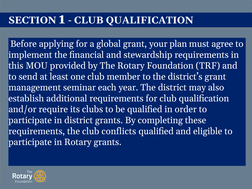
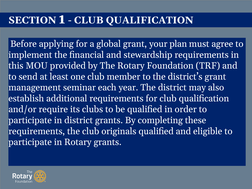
conflicts: conflicts -> originals
